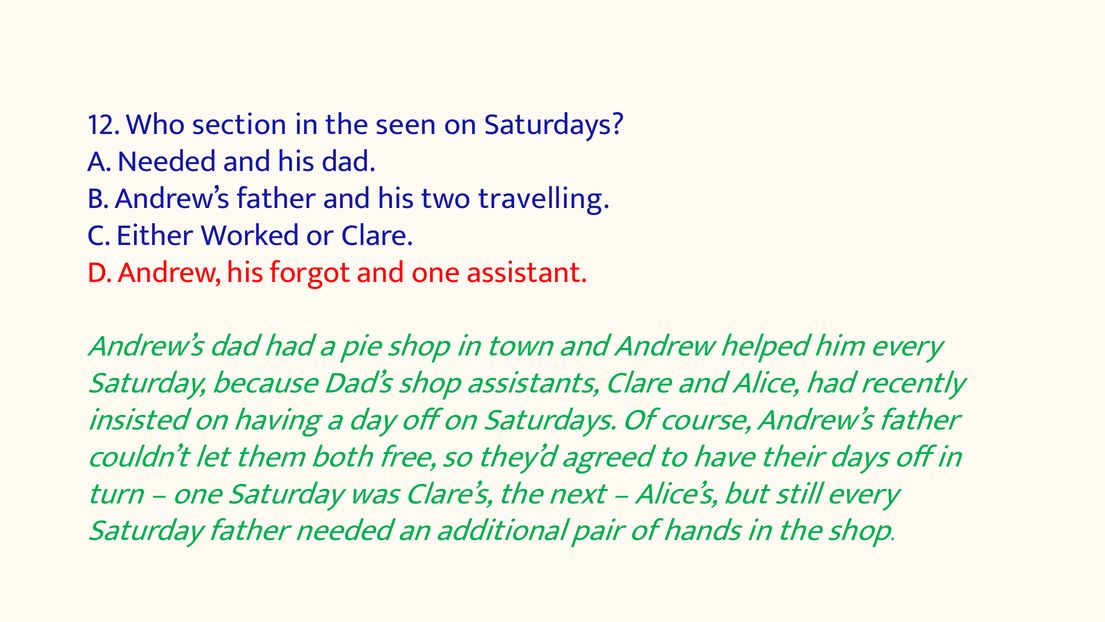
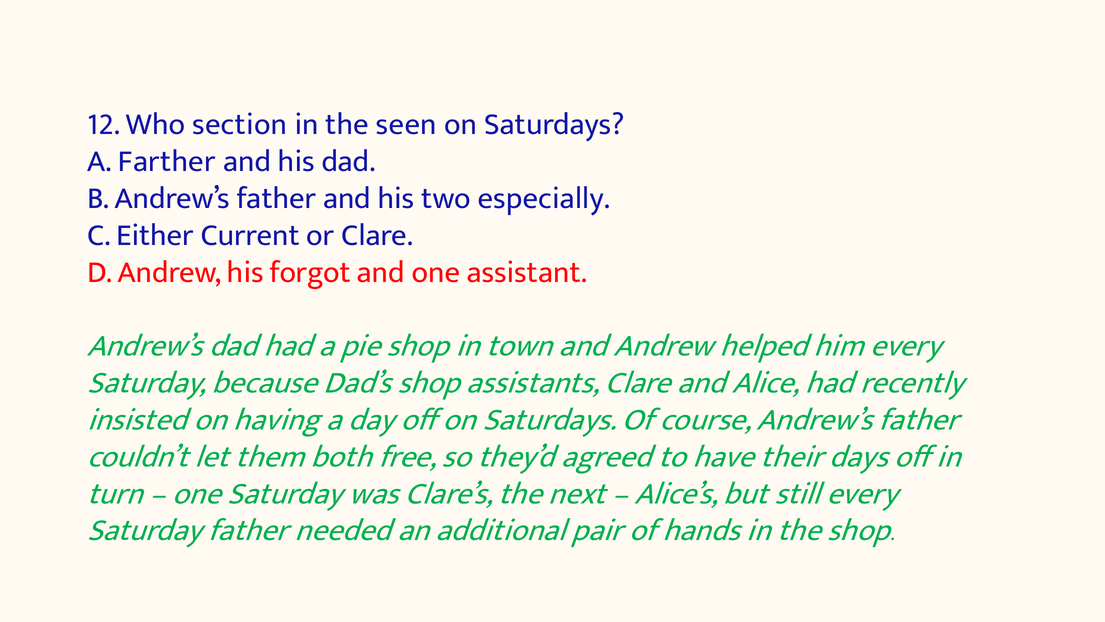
A Needed: Needed -> Farther
travelling: travelling -> especially
Worked: Worked -> Current
